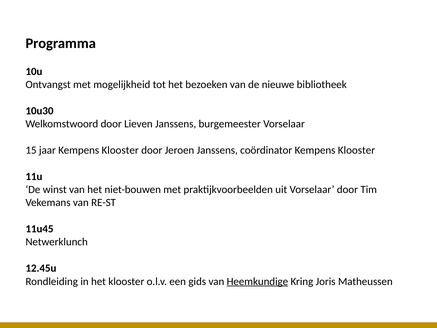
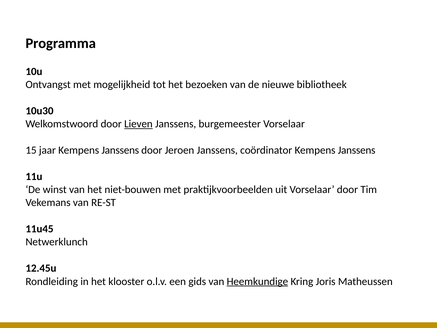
Lieven underline: none -> present
jaar Kempens Klooster: Klooster -> Janssens
coördinator Kempens Klooster: Klooster -> Janssens
